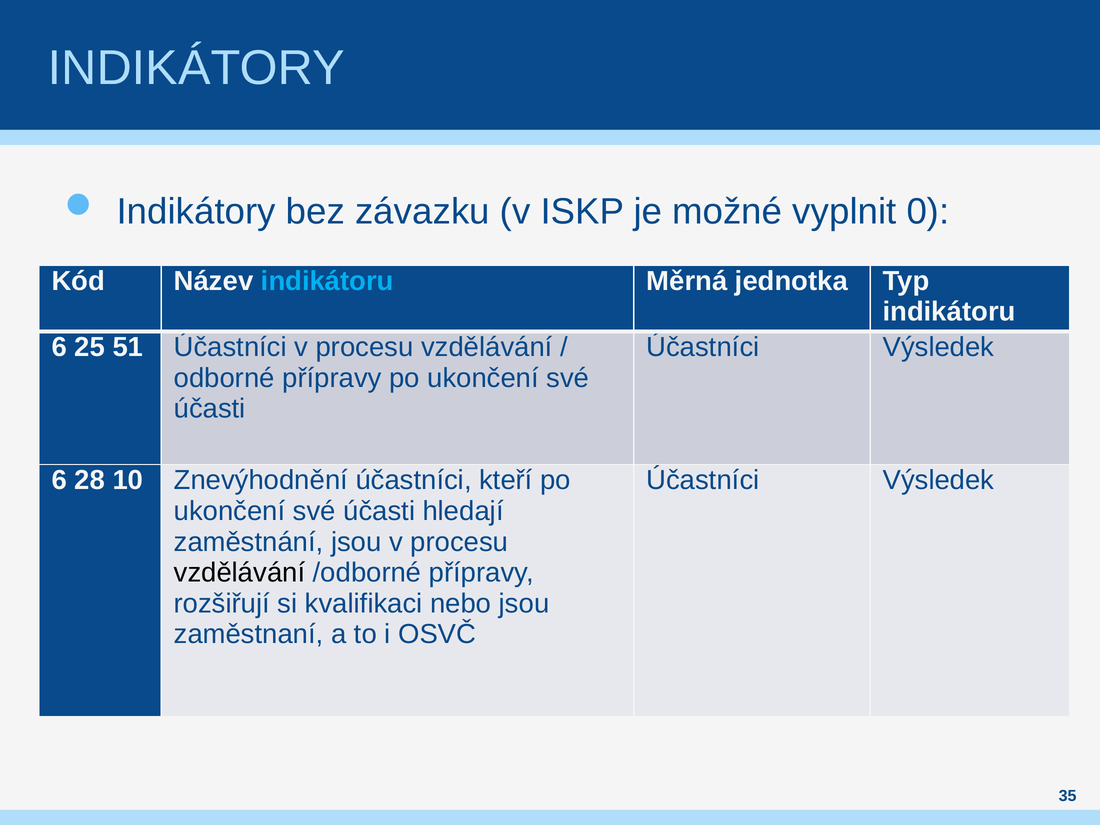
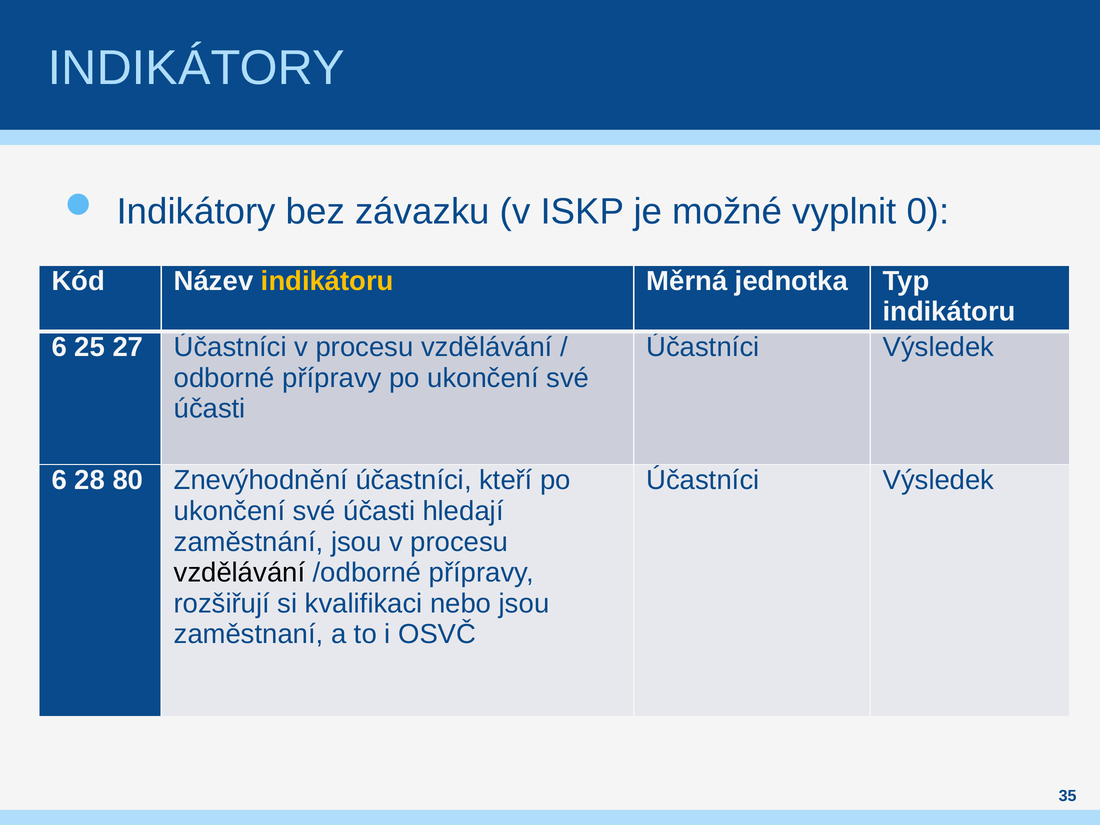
indikátoru at (327, 281) colour: light blue -> yellow
51: 51 -> 27
10: 10 -> 80
